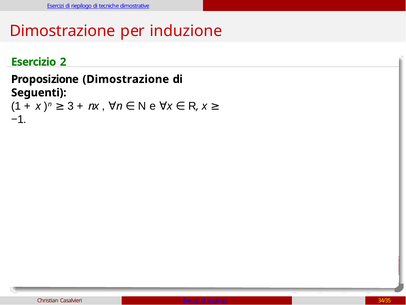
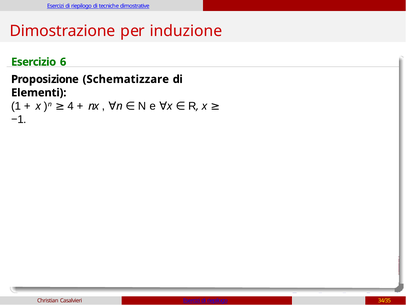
2: 2 -> 6
Proposizione Dimostrazione: Dimostrazione -> Schematizzare
Seguenti: Seguenti -> Elementi
3: 3 -> 4
